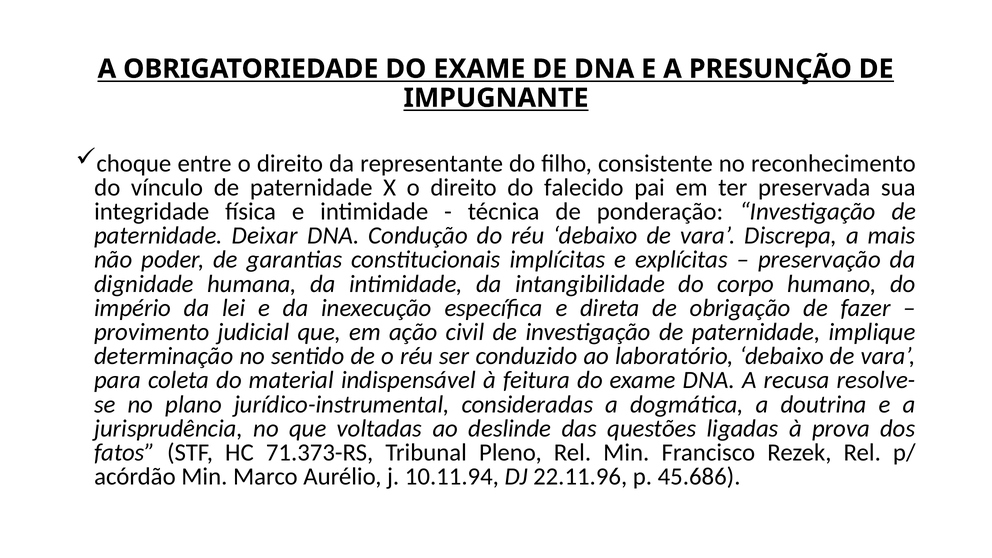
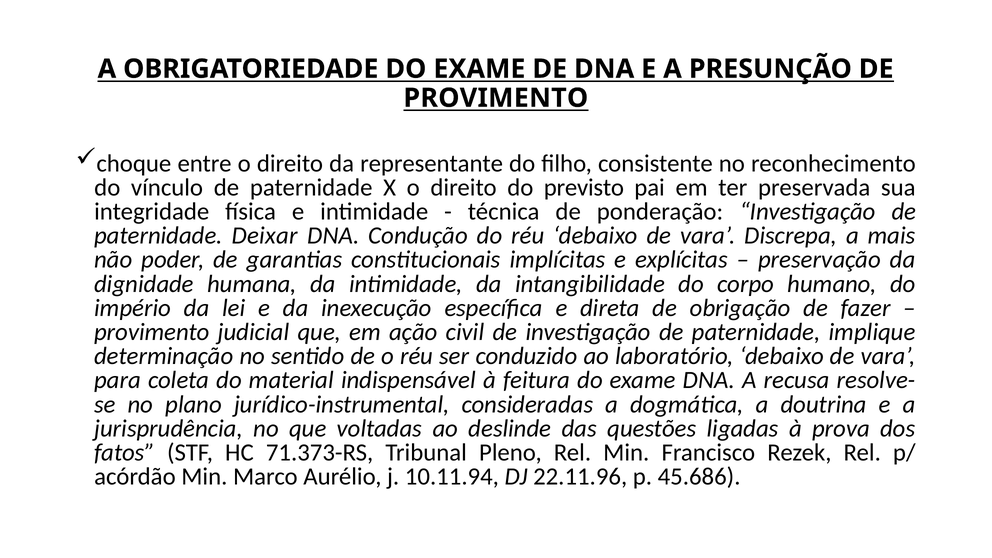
IMPUGNANTE at (496, 98): IMPUGNANTE -> PROVIMENTO
falecido: falecido -> previsto
